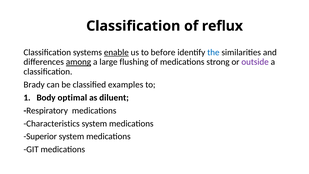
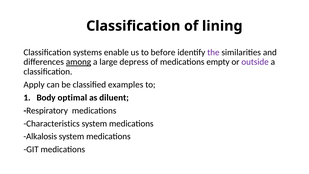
reflux: reflux -> lining
enable underline: present -> none
the colour: blue -> purple
flushing: flushing -> depress
strong: strong -> empty
Brady: Brady -> Apply
Superior: Superior -> Alkalosis
